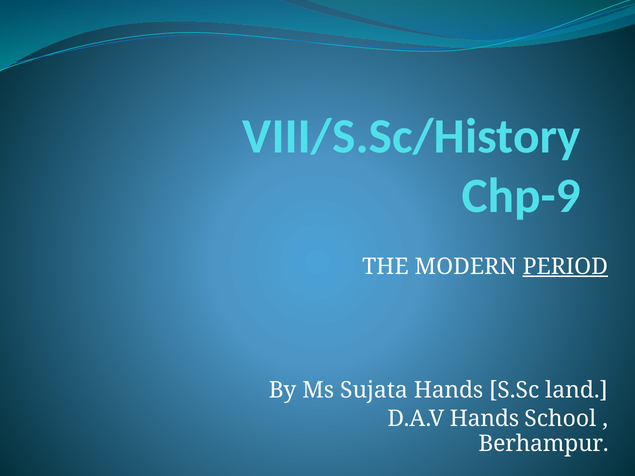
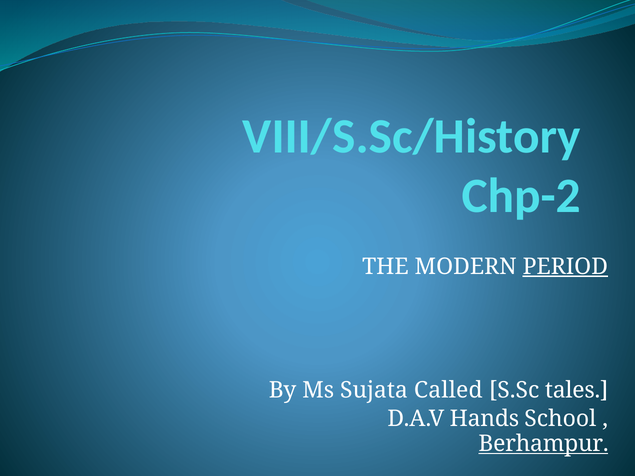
Chp-9: Chp-9 -> Chp-2
Sujata Hands: Hands -> Called
land: land -> tales
Berhampur underline: none -> present
